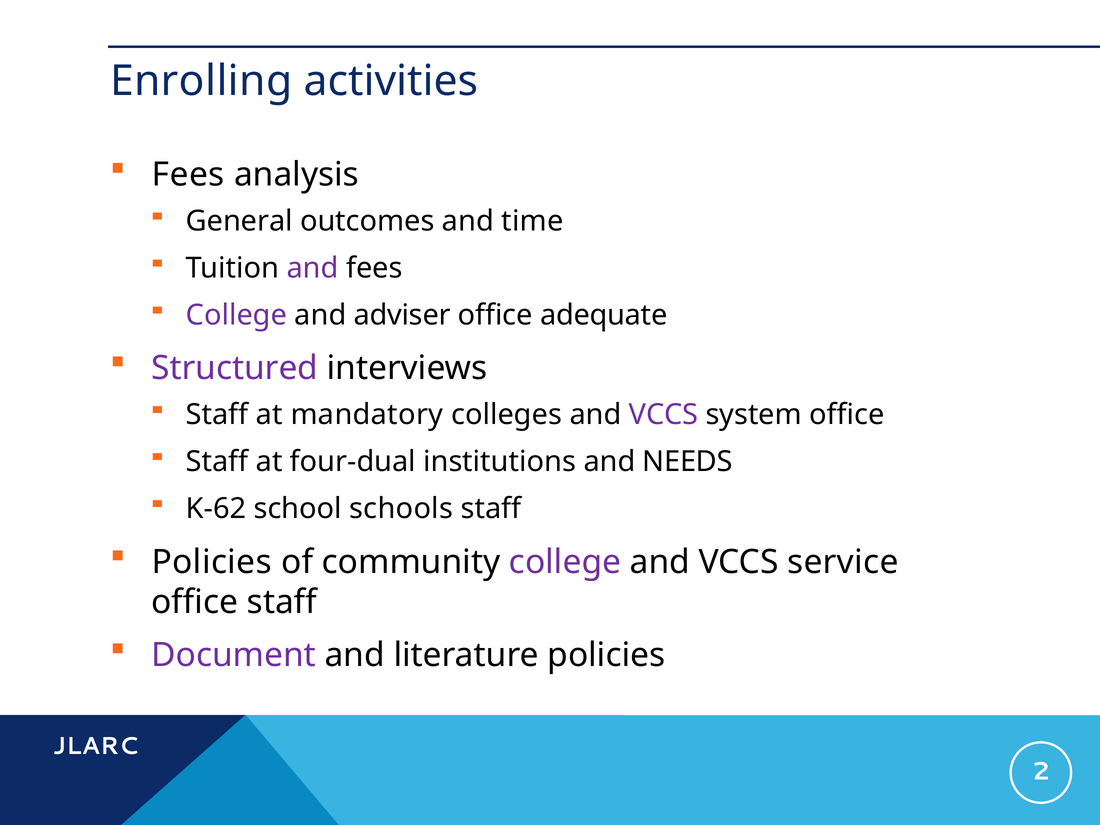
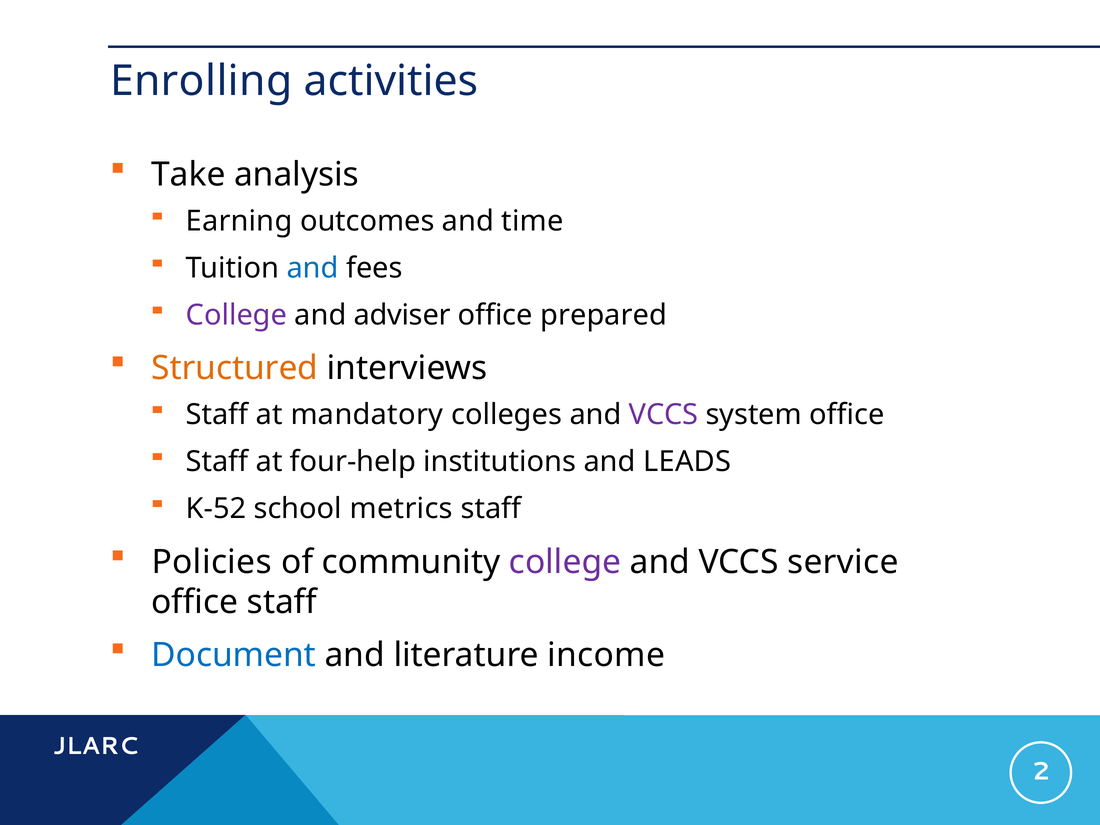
Fees at (188, 175): Fees -> Take
General: General -> Earning
and at (313, 268) colour: purple -> blue
adequate: adequate -> prepared
Structured colour: purple -> orange
four-dual: four-dual -> four-help
NEEDS: NEEDS -> LEADS
K-62: K-62 -> K-52
schools: schools -> metrics
Document colour: purple -> blue
literature policies: policies -> income
